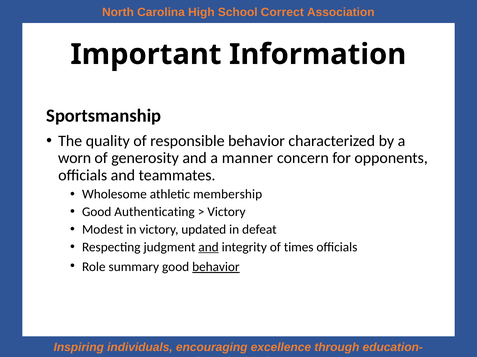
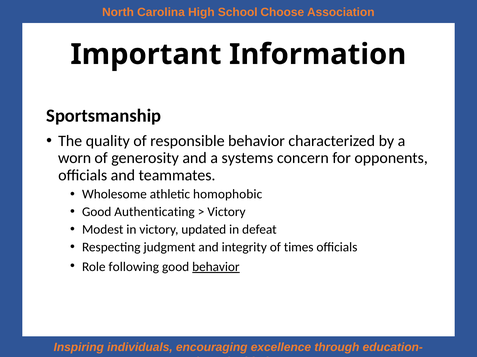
Correct: Correct -> Choose
manner: manner -> systems
membership: membership -> homophobic
and at (209, 248) underline: present -> none
summary: summary -> following
